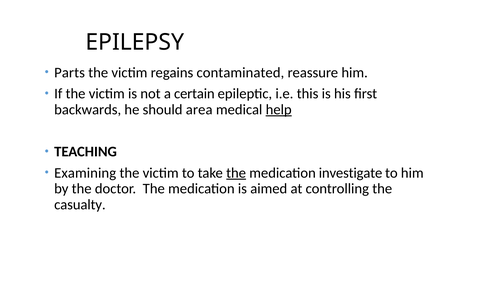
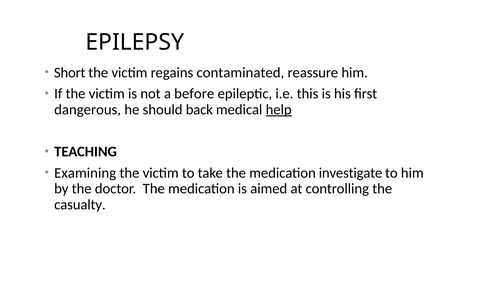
Parts: Parts -> Short
certain: certain -> before
backwards: backwards -> dangerous
area: area -> back
the at (236, 172) underline: present -> none
